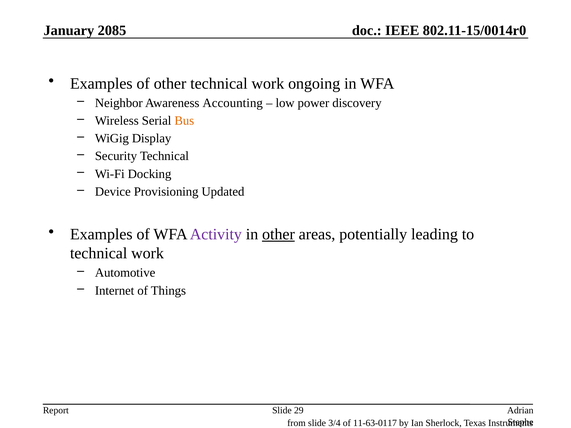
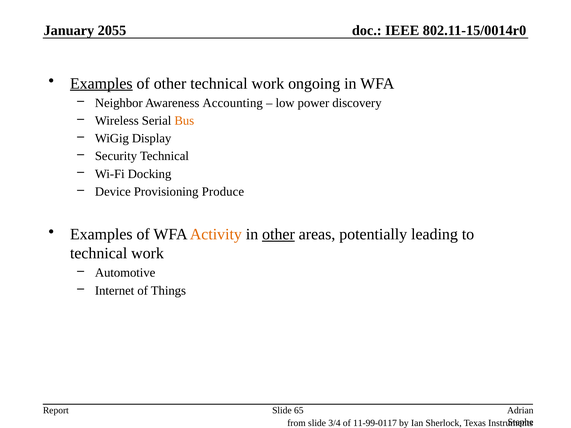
2085: 2085 -> 2055
Examples at (101, 83) underline: none -> present
Updated: Updated -> Produce
Activity colour: purple -> orange
29: 29 -> 65
11-63-0117: 11-63-0117 -> 11-99-0117
